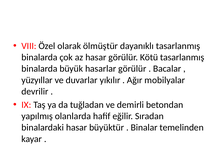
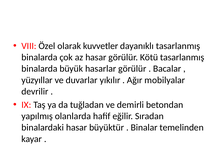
ölmüştür: ölmüştür -> kuvvetler
